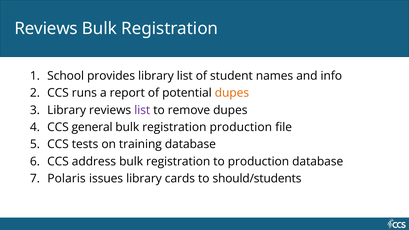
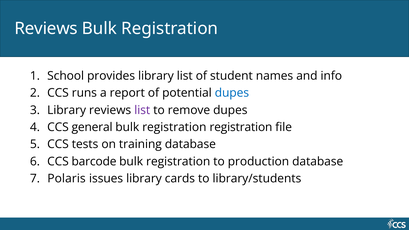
dupes at (232, 93) colour: orange -> blue
registration production: production -> registration
address: address -> barcode
should/students: should/students -> library/students
